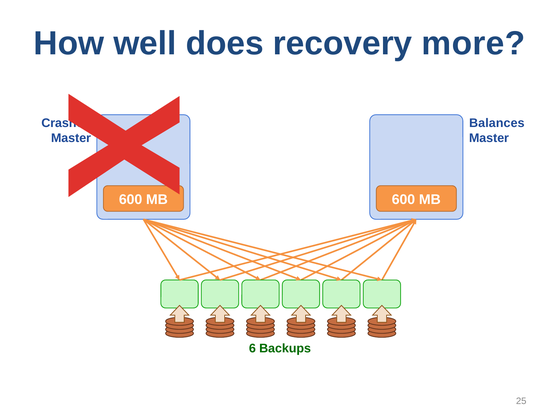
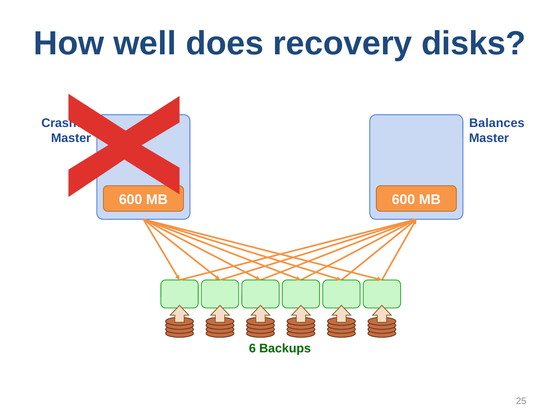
more: more -> disks
